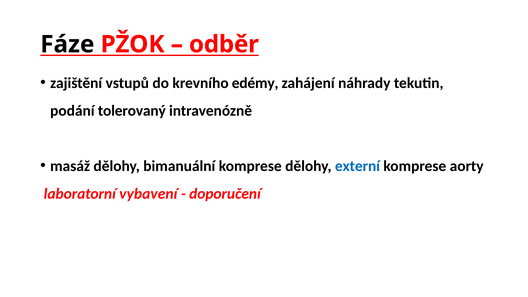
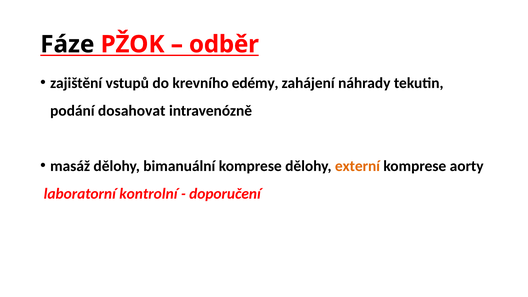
tolerovaný: tolerovaný -> dosahovat
externí colour: blue -> orange
vybavení: vybavení -> kontrolní
